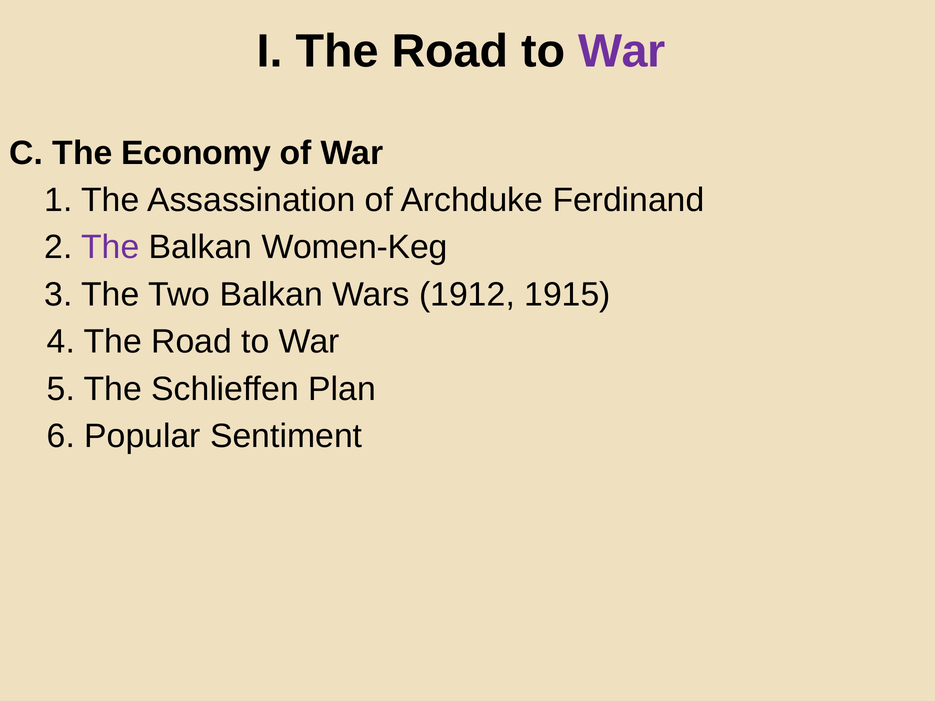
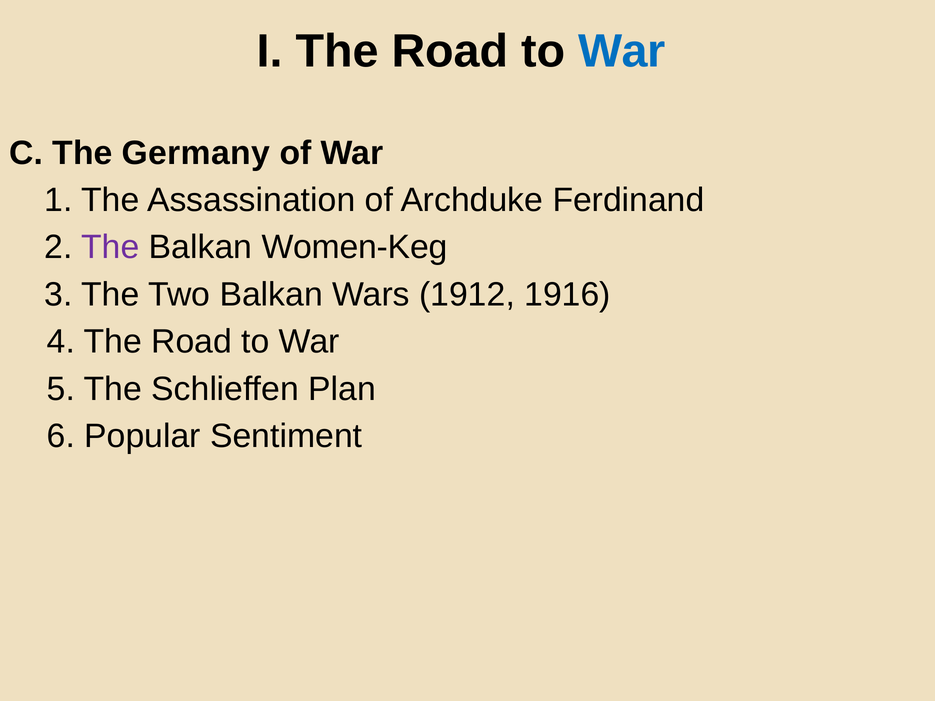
War at (622, 52) colour: purple -> blue
Economy: Economy -> Germany
1915: 1915 -> 1916
